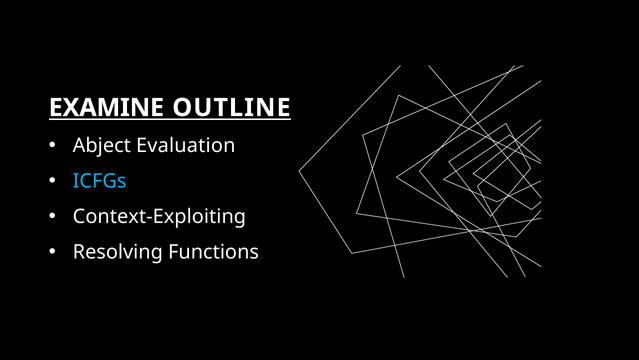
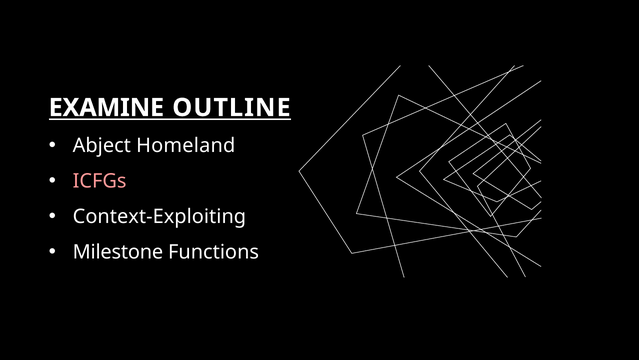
Evaluation: Evaluation -> Homeland
ICFGs colour: light blue -> pink
Resolving: Resolving -> Milestone
